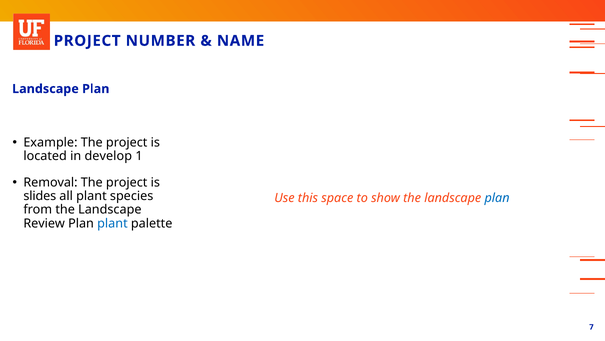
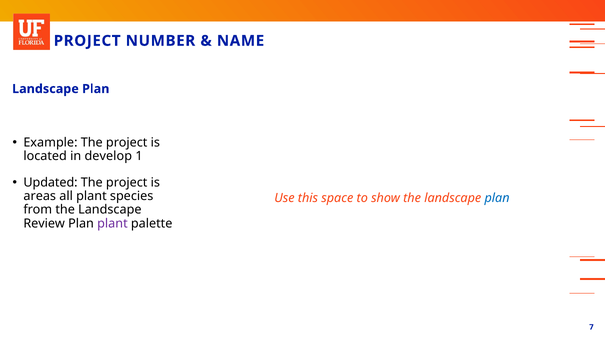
Removal: Removal -> Updated
slides: slides -> areas
plant at (112, 223) colour: blue -> purple
